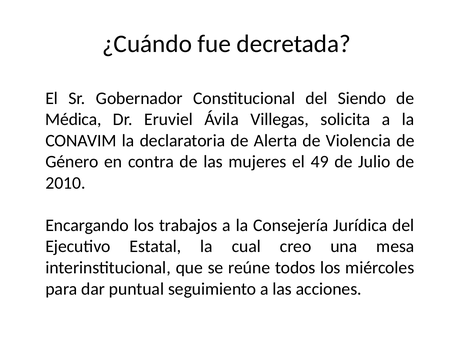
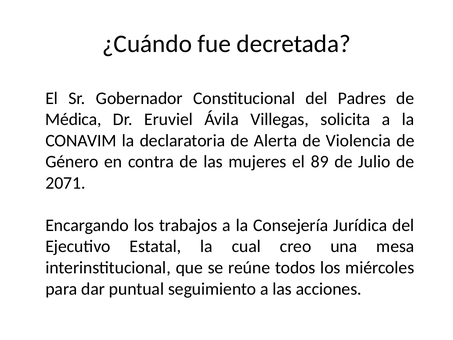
Siendo: Siendo -> Padres
49: 49 -> 89
2010: 2010 -> 2071
